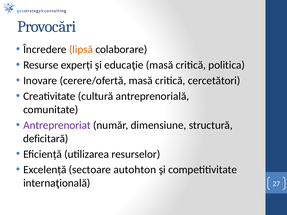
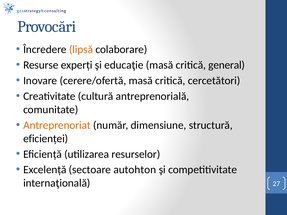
politica: politica -> general
Antreprenoriat colour: purple -> orange
deficitară: deficitară -> eficienței
